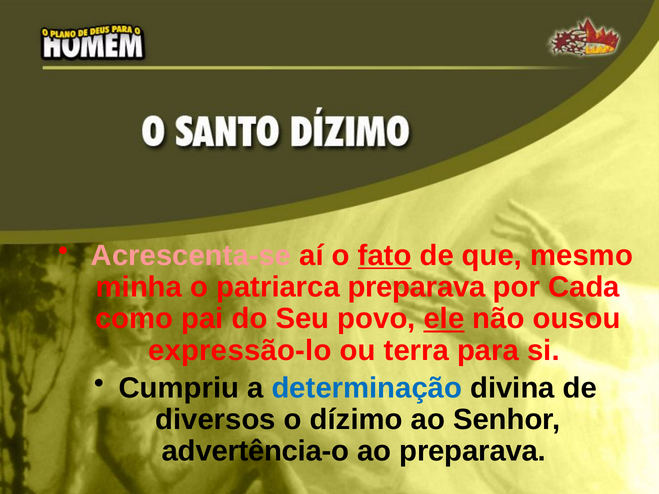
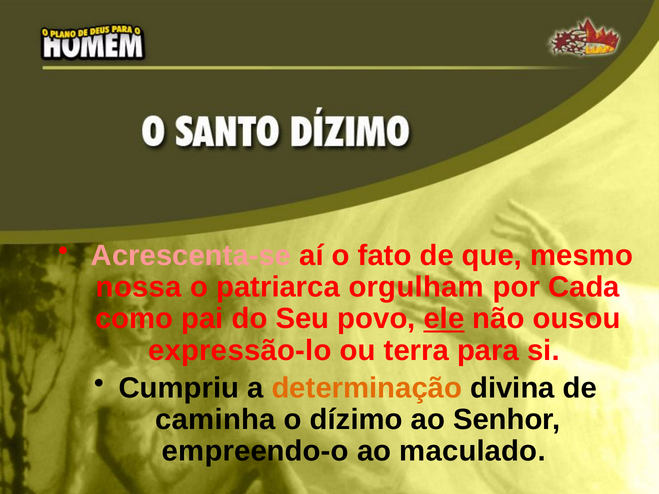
fato underline: present -> none
minha: minha -> nossa
patriarca preparava: preparava -> orgulham
determinação colour: blue -> orange
diversos: diversos -> caminha
advertência-o: advertência-o -> empreendo-o
ao preparava: preparava -> maculado
